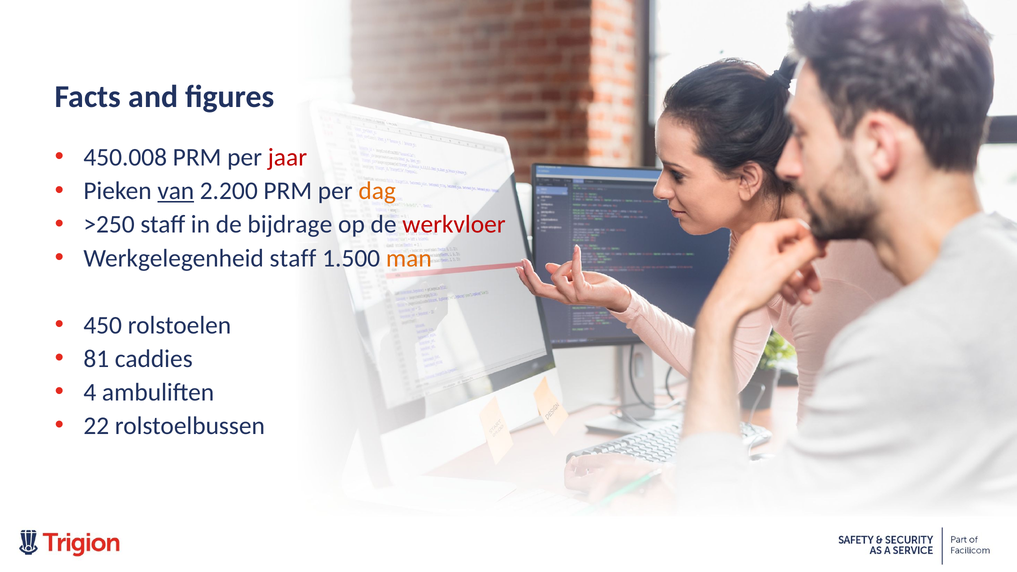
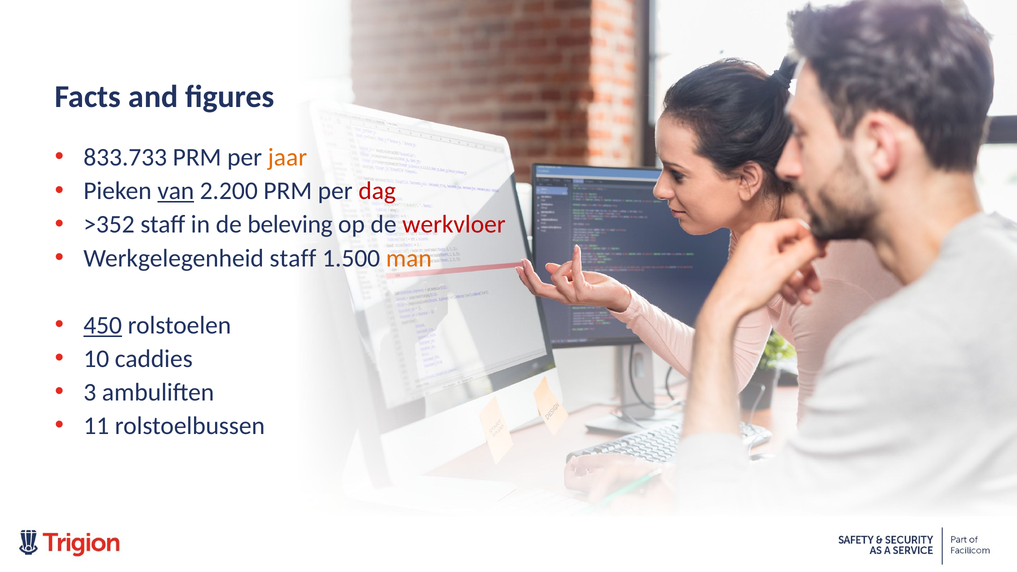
450.008: 450.008 -> 833.733
jaar colour: red -> orange
dag colour: orange -> red
>250: >250 -> >352
bijdrage: bijdrage -> beleving
450 underline: none -> present
81: 81 -> 10
4: 4 -> 3
22: 22 -> 11
